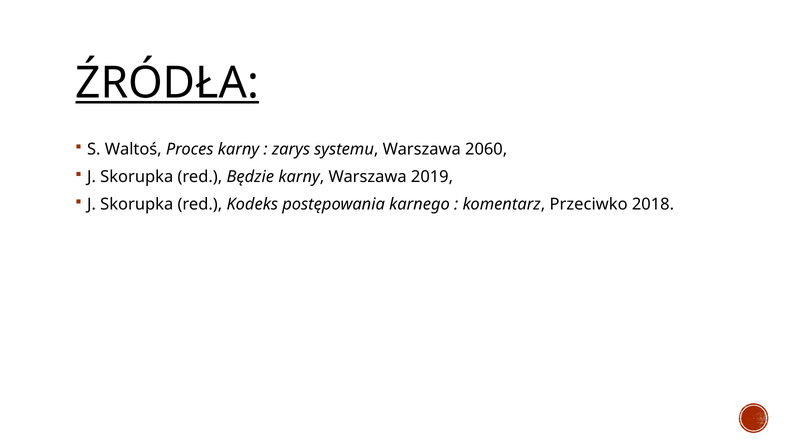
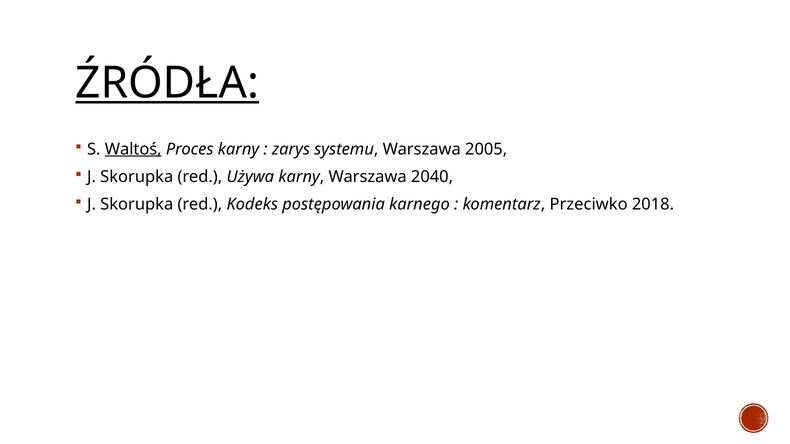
Waltoś underline: none -> present
2060: 2060 -> 2005
Będzie: Będzie -> Używa
2019: 2019 -> 2040
